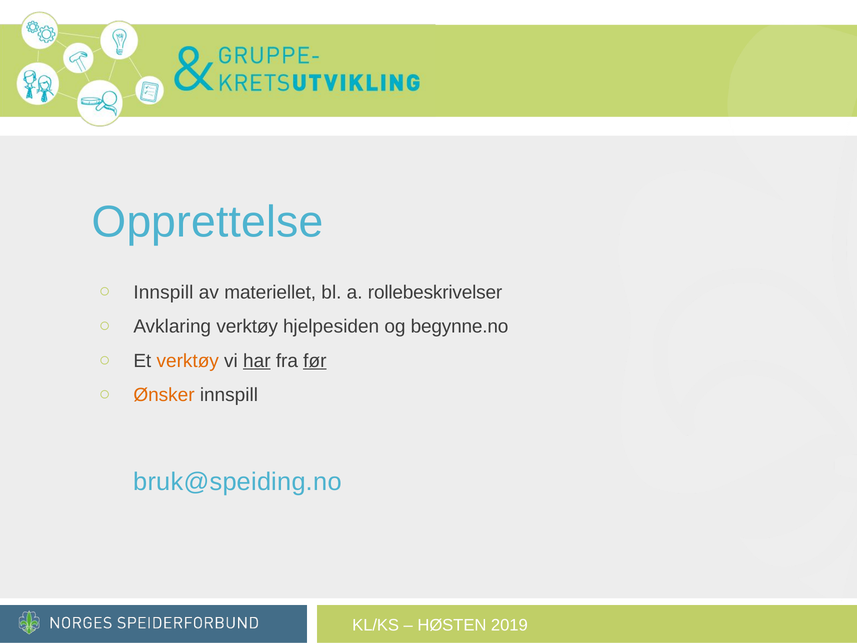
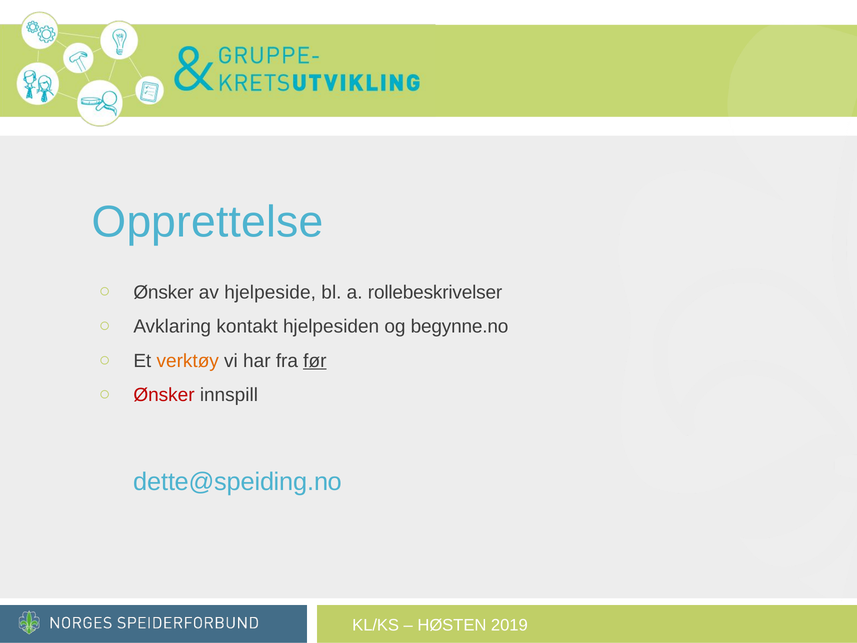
Innspill at (163, 292): Innspill -> Ønsker
materiellet: materiellet -> hjelpeside
Avklaring verktøy: verktøy -> kontakt
har underline: present -> none
Ønsker at (164, 395) colour: orange -> red
bruk@speiding.no: bruk@speiding.no -> dette@speiding.no
